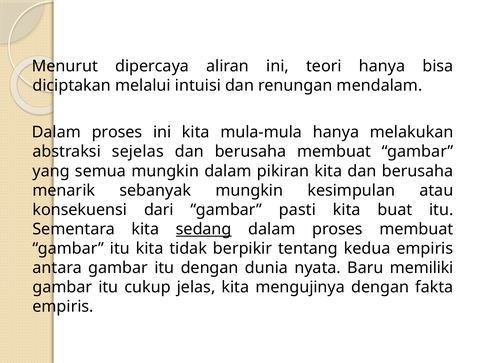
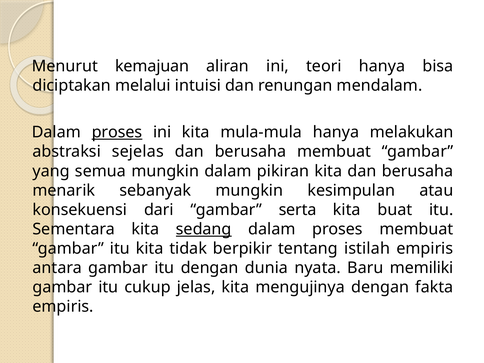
dipercaya: dipercaya -> kemajuan
proses at (117, 132) underline: none -> present
pasti: pasti -> serta
kedua: kedua -> istilah
